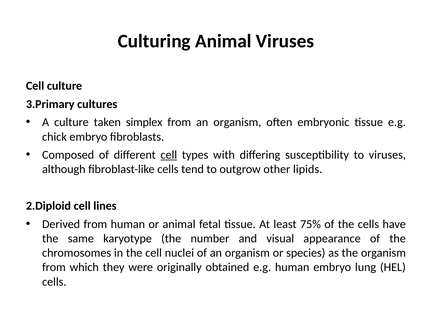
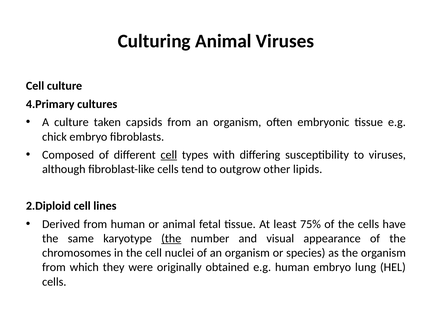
3.Primary: 3.Primary -> 4.Primary
simplex: simplex -> capsids
the at (171, 239) underline: none -> present
